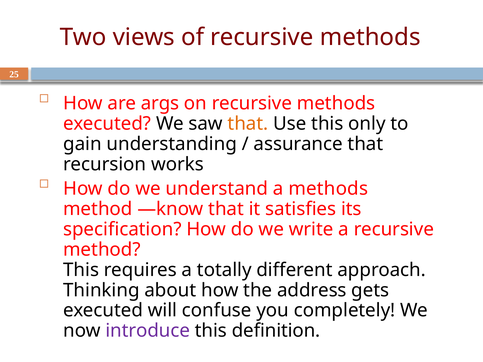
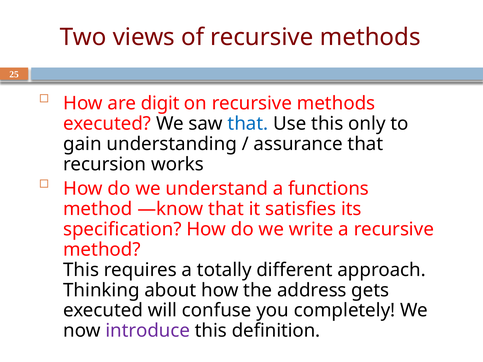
args: args -> digit
that at (248, 124) colour: orange -> blue
a methods: methods -> functions
